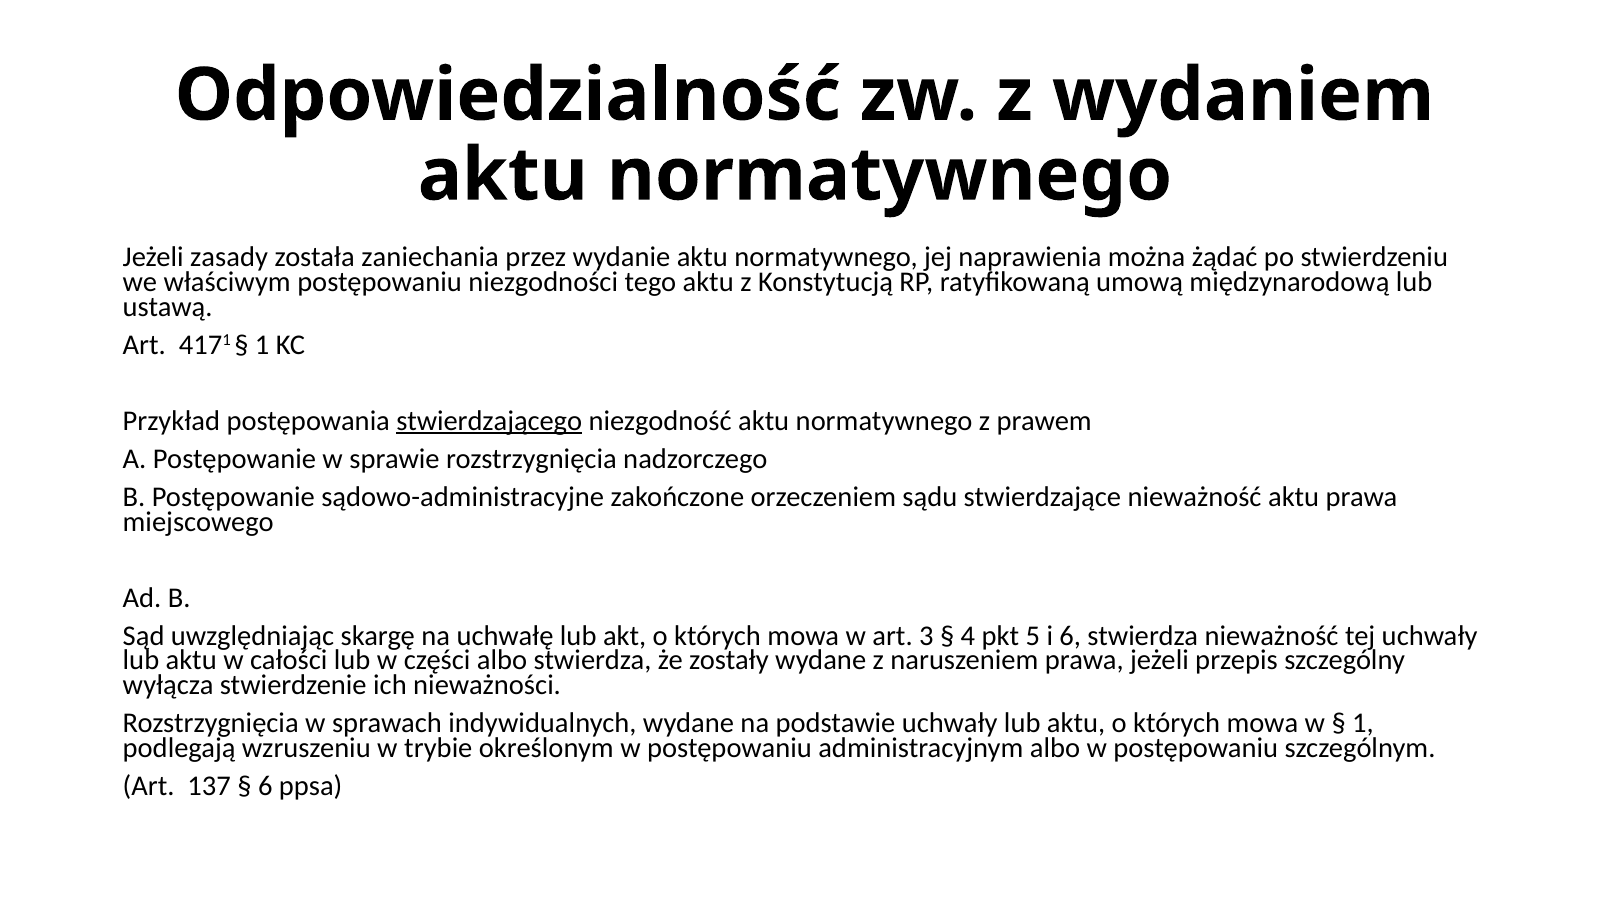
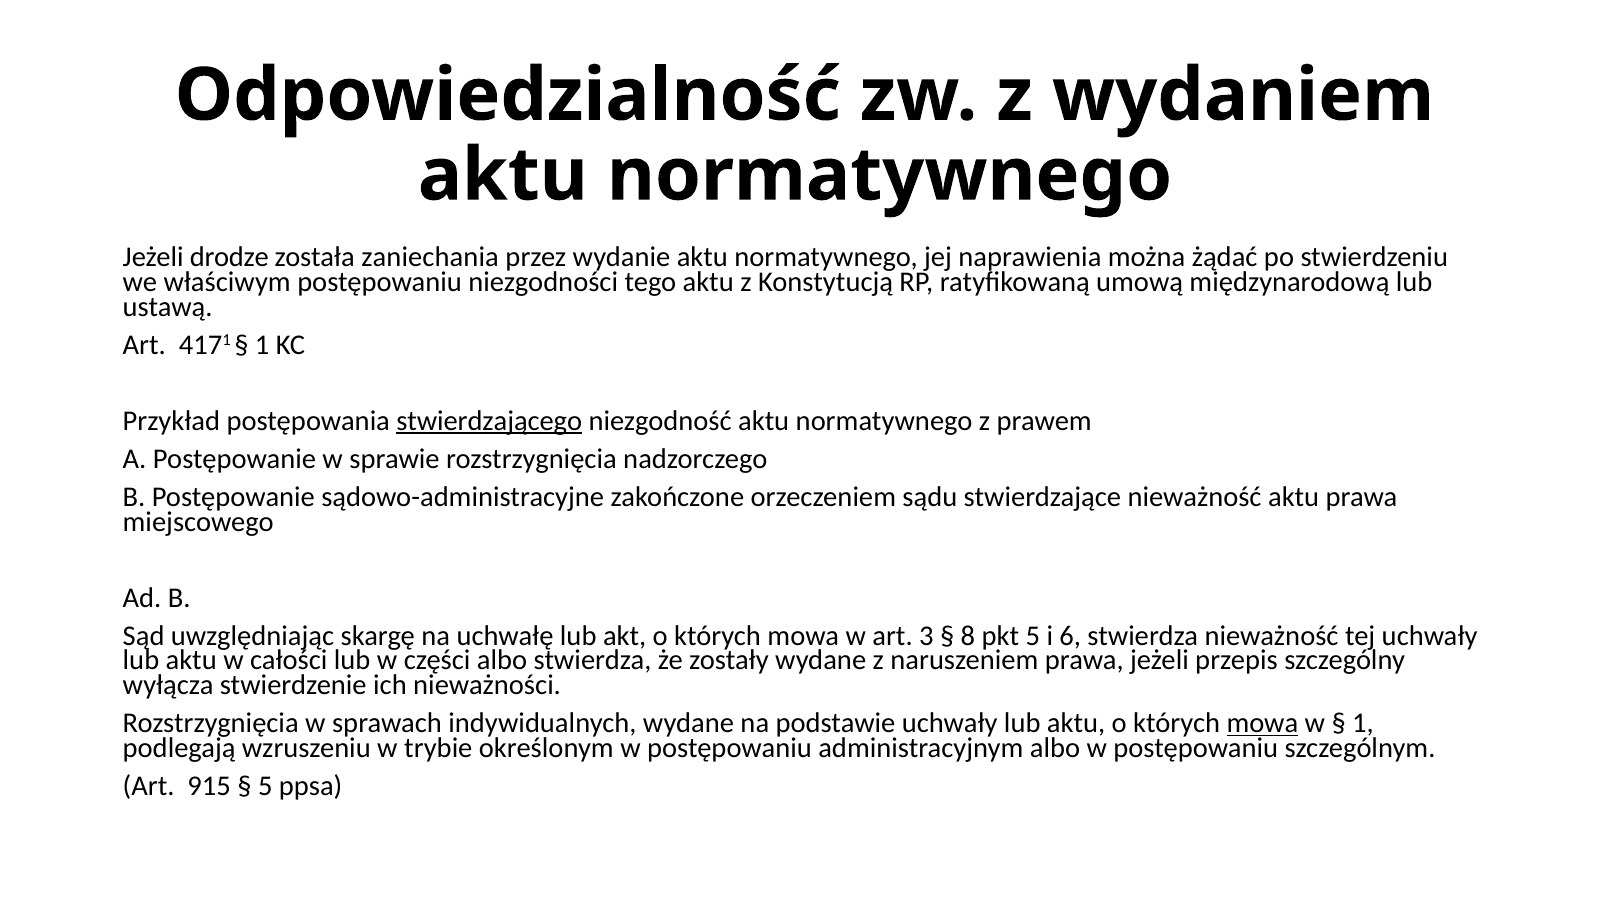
zasady: zasady -> drodze
4: 4 -> 8
mowa at (1262, 723) underline: none -> present
137: 137 -> 915
6 at (265, 785): 6 -> 5
